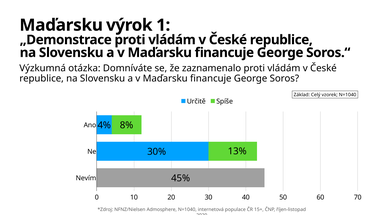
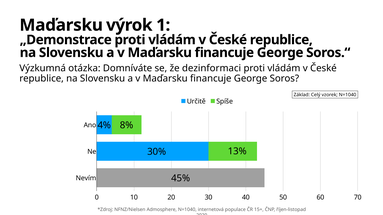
zaznamenalo: zaznamenalo -> dezinformaci
